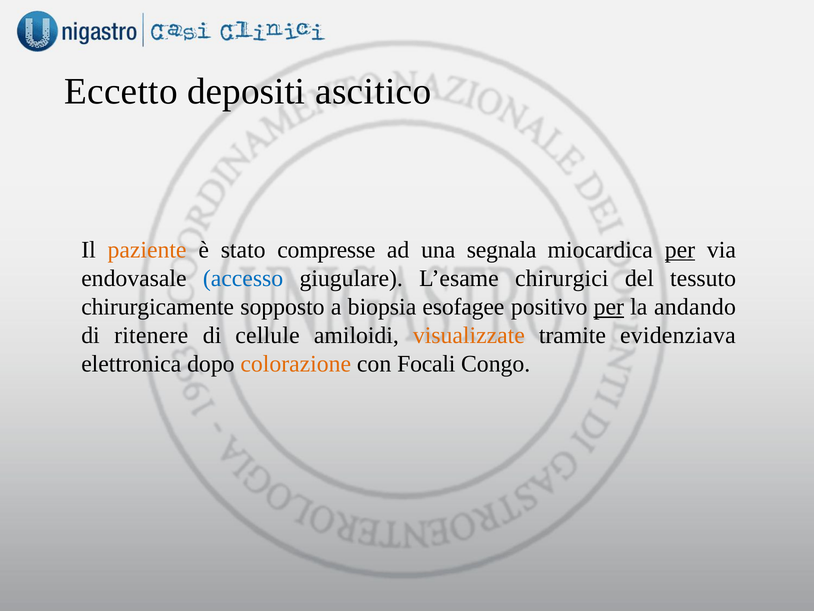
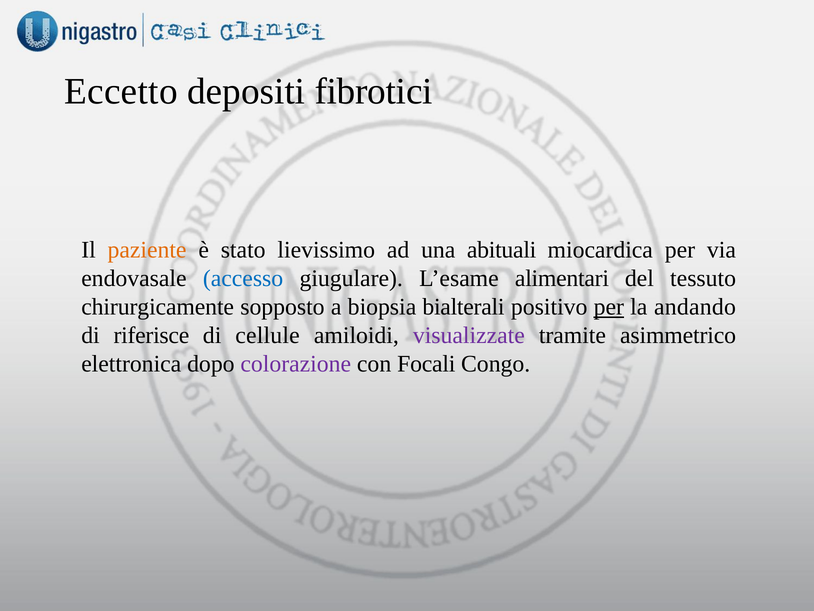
ascitico: ascitico -> fibrotici
compresse: compresse -> lievissimo
segnala: segnala -> abituali
per at (680, 250) underline: present -> none
chirurgici: chirurgici -> alimentari
esofagee: esofagee -> bialterali
ritenere: ritenere -> riferisce
visualizzate colour: orange -> purple
evidenziava: evidenziava -> asimmetrico
colorazione colour: orange -> purple
